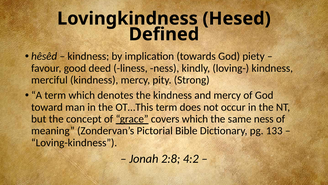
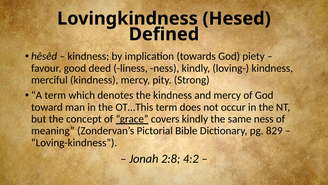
covers which: which -> kindly
133: 133 -> 829
